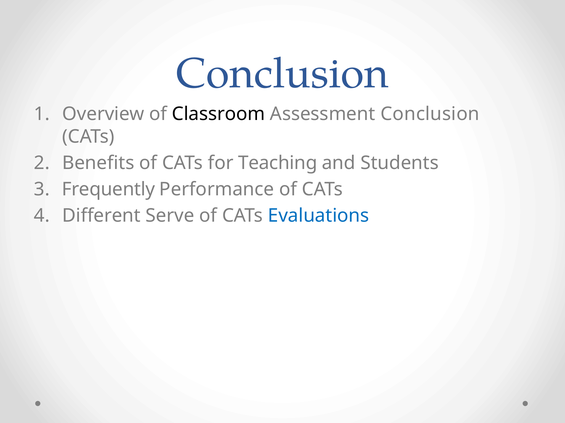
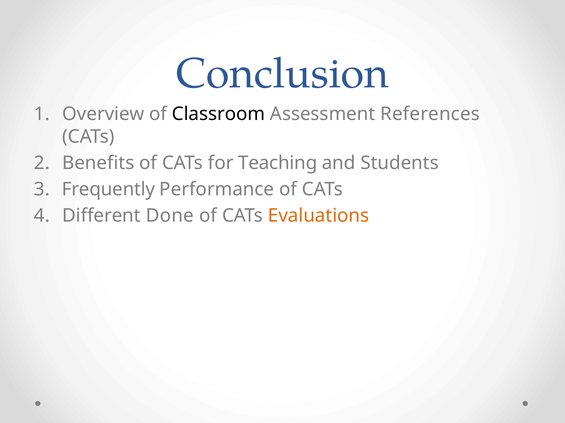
Assessment Conclusion: Conclusion -> References
Serve: Serve -> Done
Evaluations colour: blue -> orange
